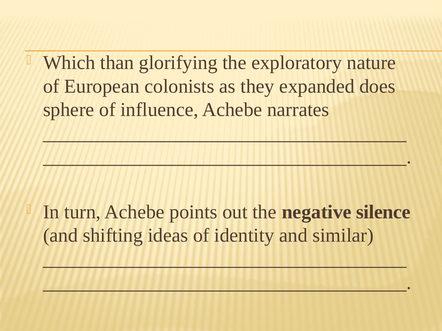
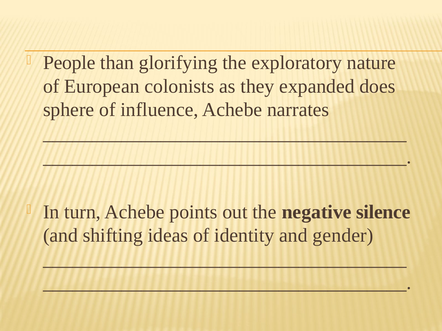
Which: Which -> People
similar: similar -> gender
